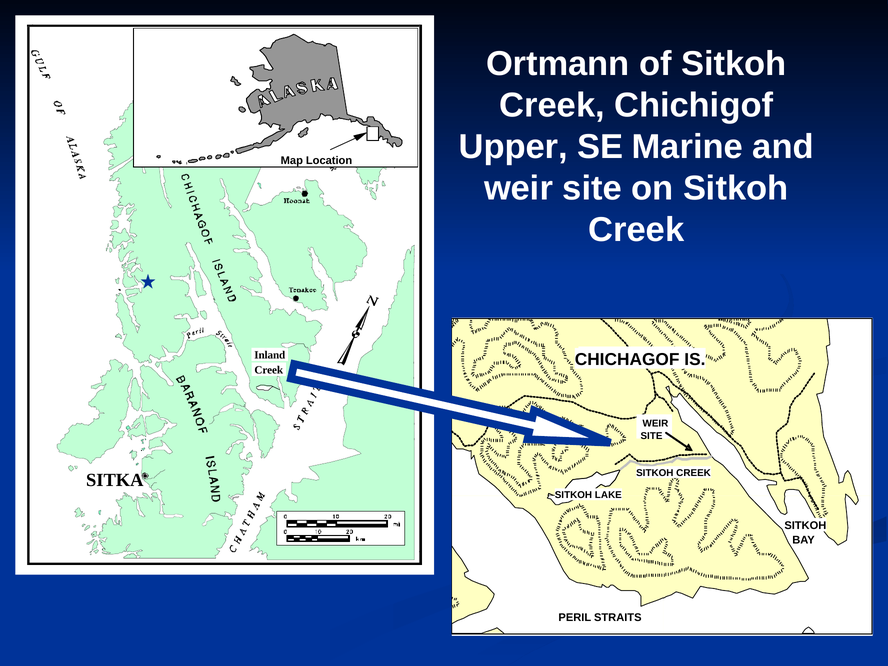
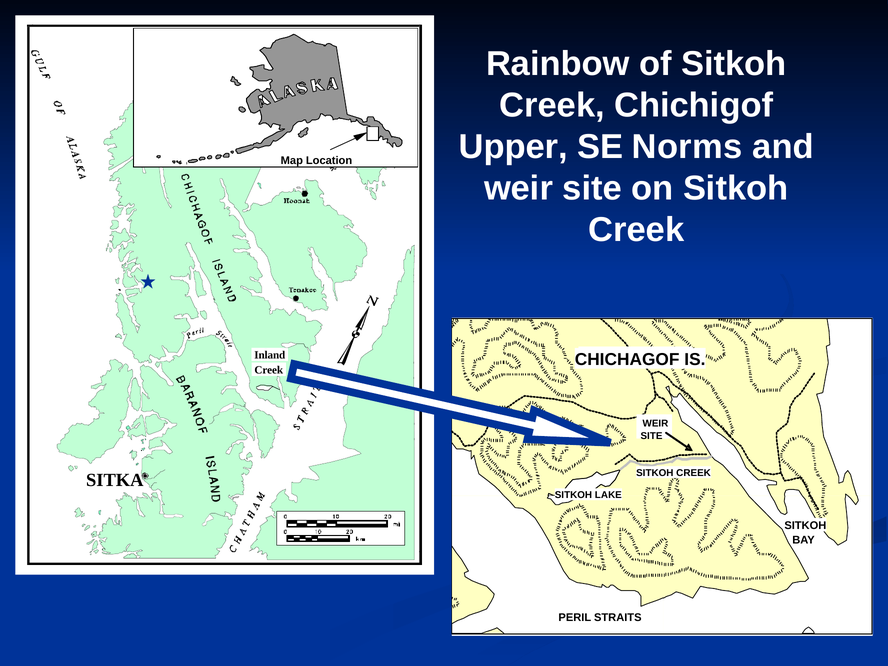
Ortmann: Ortmann -> Rainbow
Marine: Marine -> Norms
